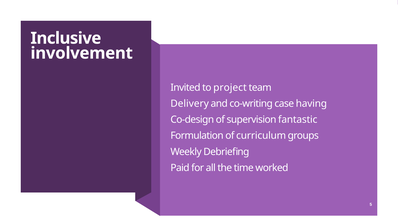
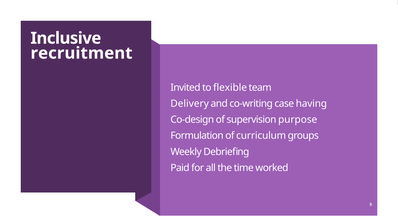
involvement: involvement -> recruitment
project: project -> flexible
fantastic: fantastic -> purpose
